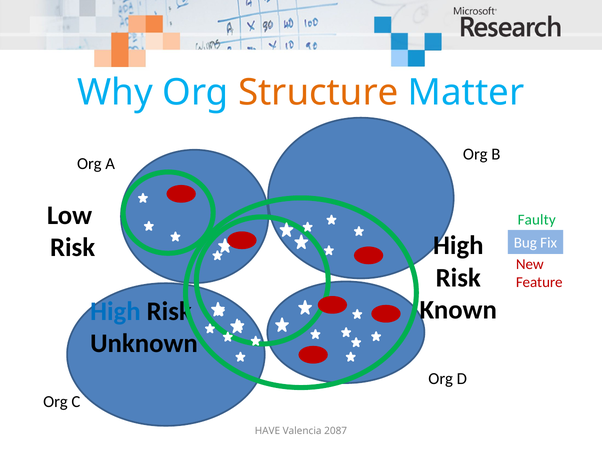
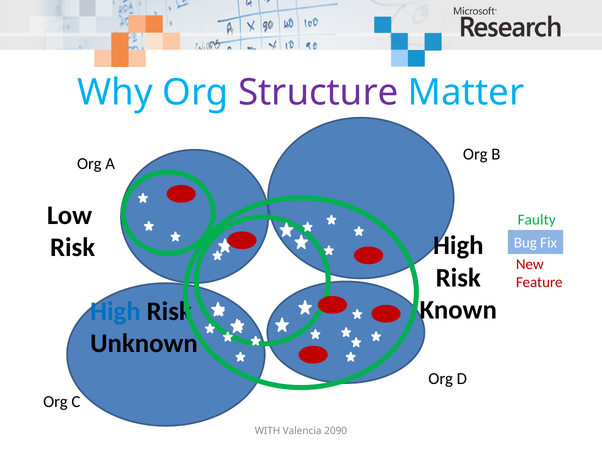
Structure colour: orange -> purple
HAVE: HAVE -> WITH
2087: 2087 -> 2090
